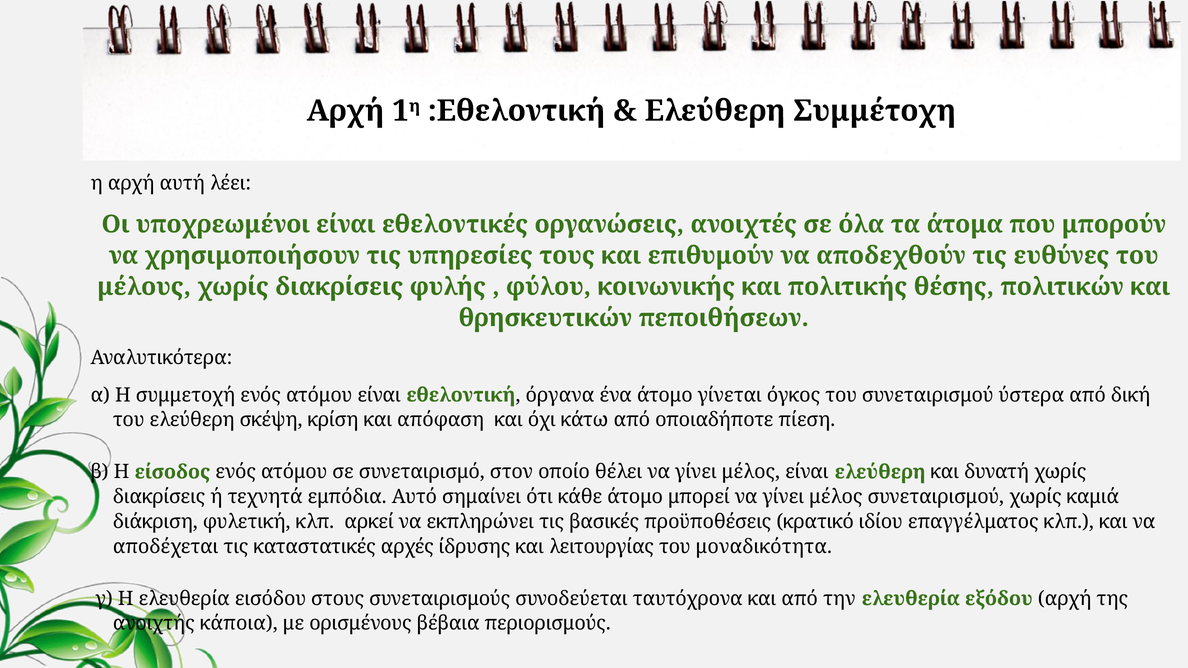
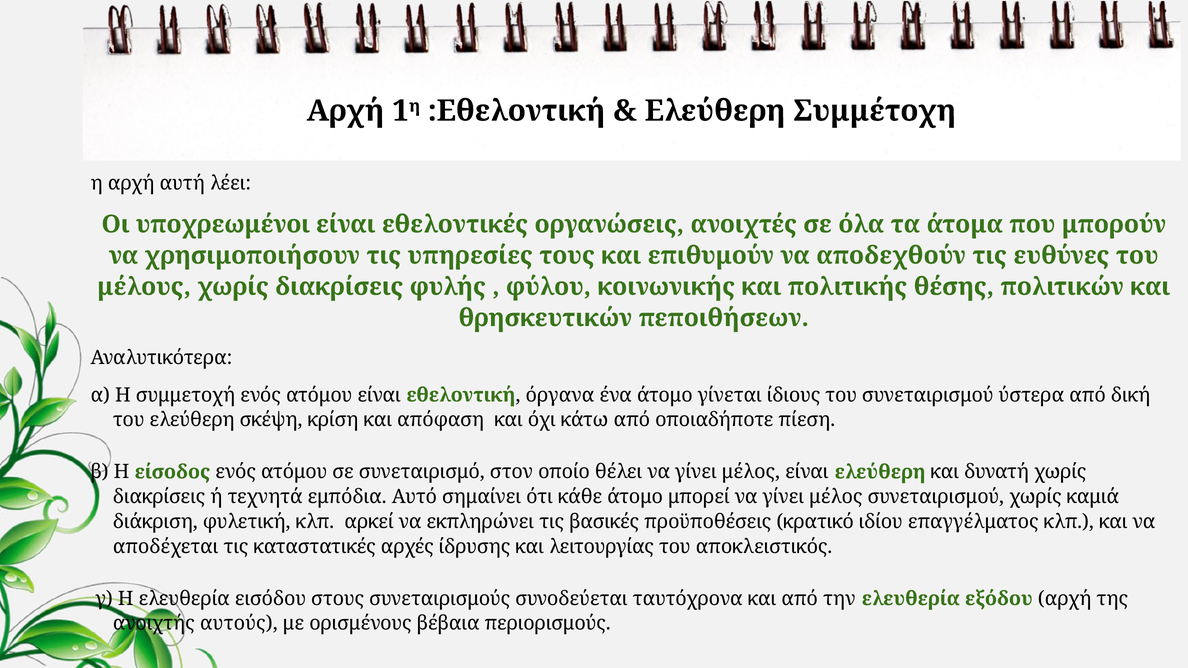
όγκος: όγκος -> ίδιους
μοναδικότητα: μοναδικότητα -> αποκλειστικός
κάποια: κάποια -> αυτούς
